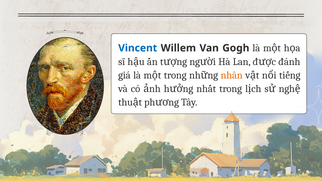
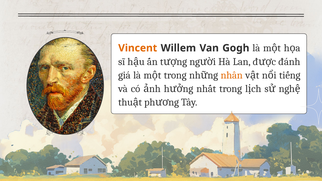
Vincent colour: blue -> orange
